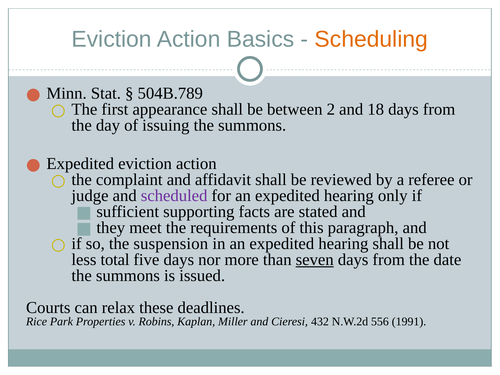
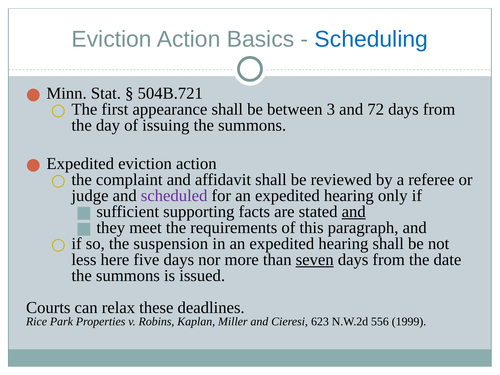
Scheduling colour: orange -> blue
504B.789: 504B.789 -> 504B.721
2: 2 -> 3
18: 18 -> 72
and at (354, 212) underline: none -> present
total: total -> here
432: 432 -> 623
1991: 1991 -> 1999
